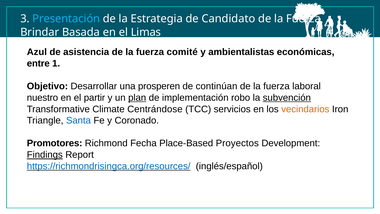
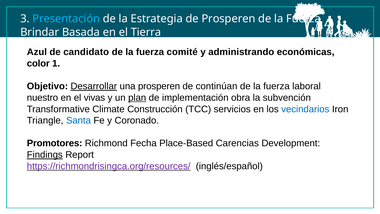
de Candidato: Candidato -> Prosperen
Limas: Limas -> Tierra
asistencia: asistencia -> candidato
ambientalistas: ambientalistas -> administrando
entre: entre -> color
Desarrollar underline: none -> present
partir: partir -> vivas
robo: robo -> obra
subvención underline: present -> none
Centrándose: Centrándose -> Construcción
vecindarios colour: orange -> blue
Proyectos: Proyectos -> Carencias
https://richmondrisingca.org/resources/ colour: blue -> purple
